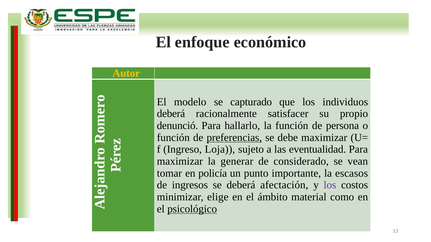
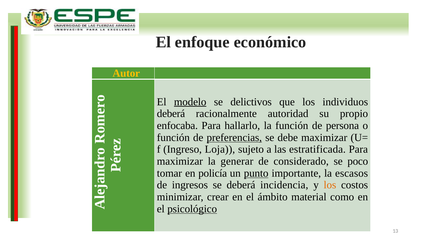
modelo underline: none -> present
capturado: capturado -> delictivos
satisfacer: satisfacer -> autoridad
denunció: denunció -> enfocaba
eventualidad: eventualidad -> estratificada
vean: vean -> poco
punto underline: none -> present
afectación: afectación -> incidencia
los at (330, 185) colour: purple -> orange
elige: elige -> crear
